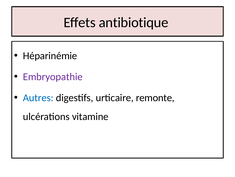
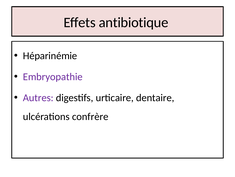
Autres colour: blue -> purple
remonte: remonte -> dentaire
vitamine: vitamine -> confrère
